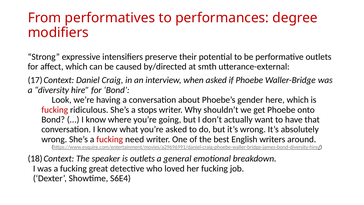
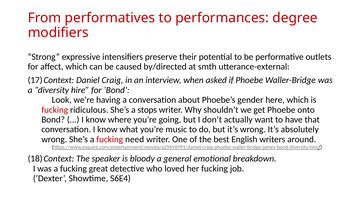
you’re asked: asked -> music
is outlets: outlets -> bloody
